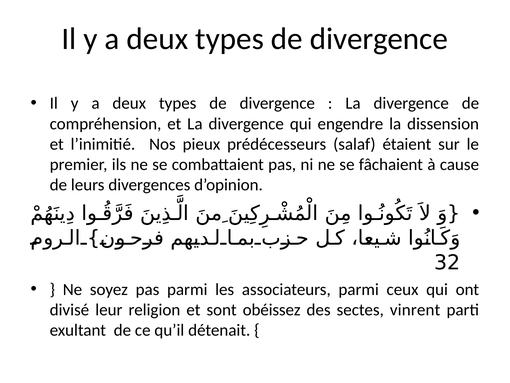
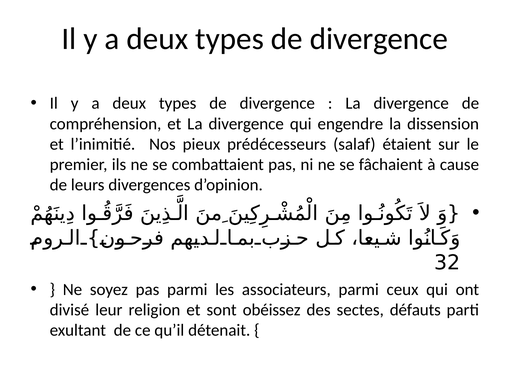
vinrent: vinrent -> défauts
